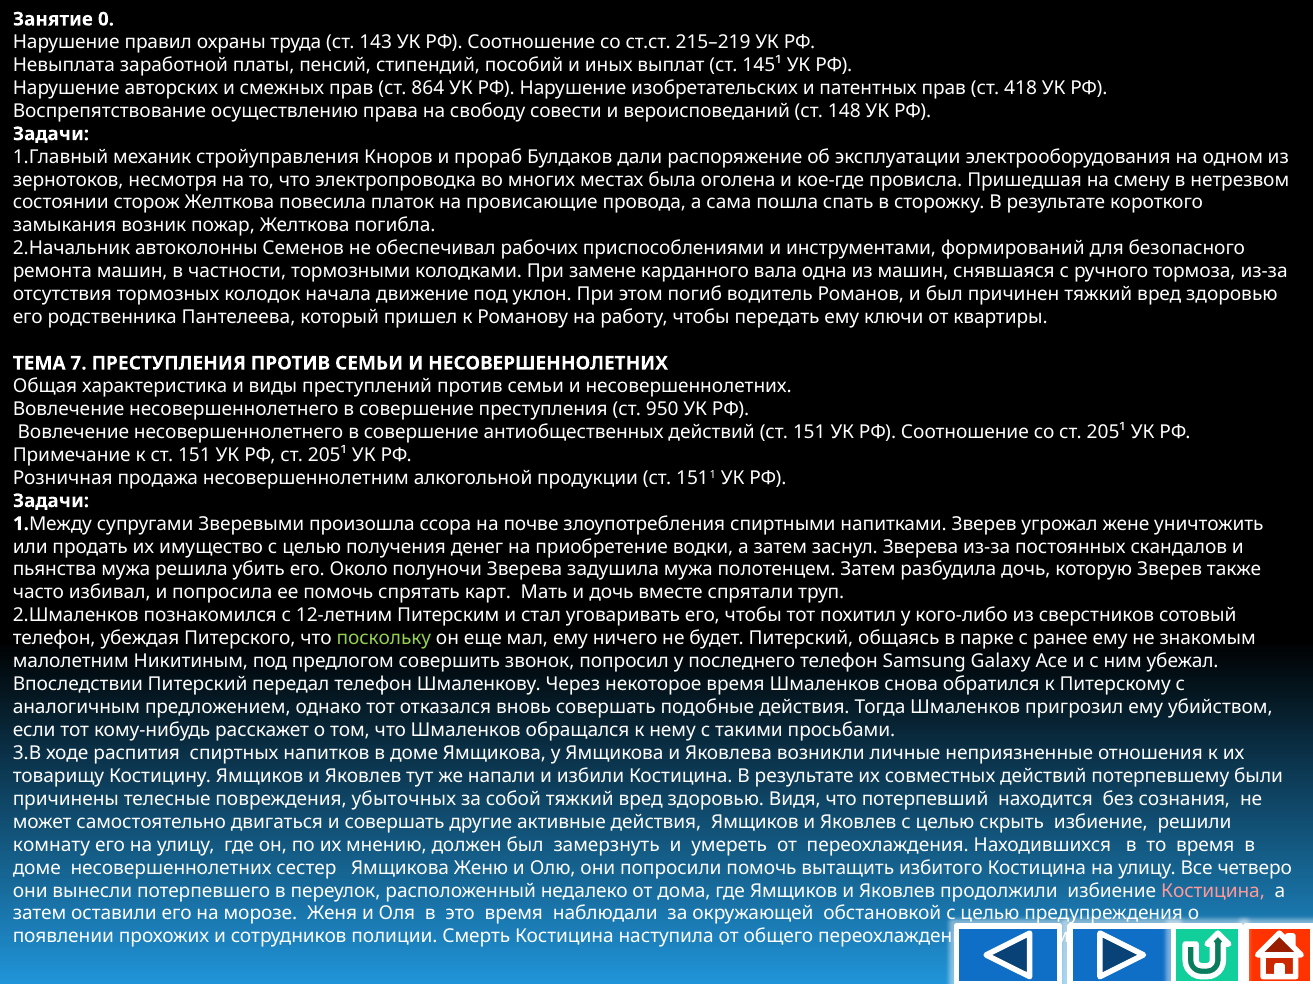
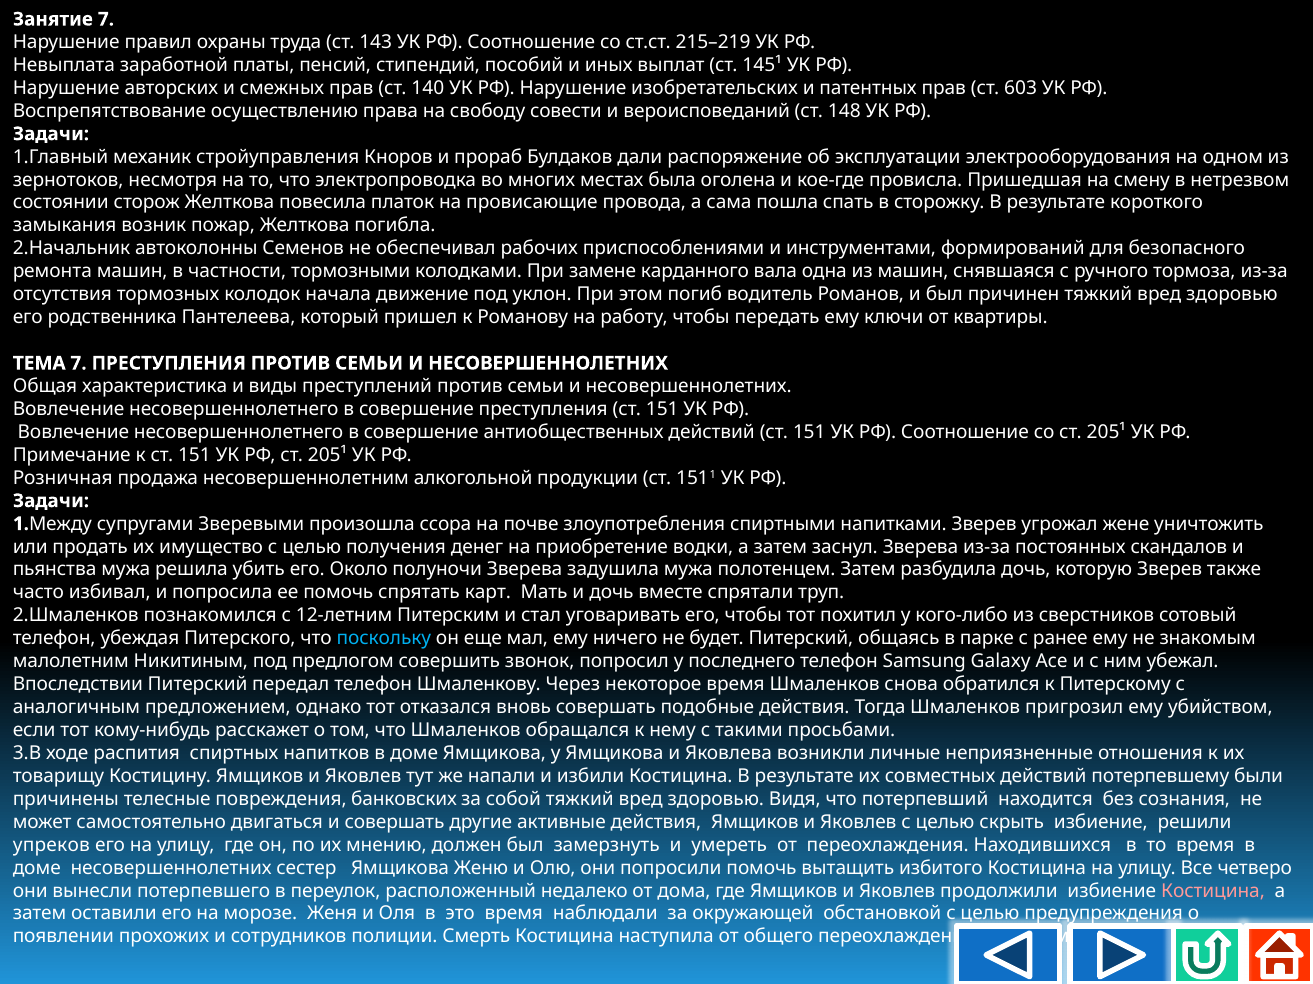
Занятие 0: 0 -> 7
864: 864 -> 140
418: 418 -> 603
преступления ст 950: 950 -> 151
поскольку colour: light green -> light blue
убыточных: убыточных -> банковских
комнату: комнату -> упреков
